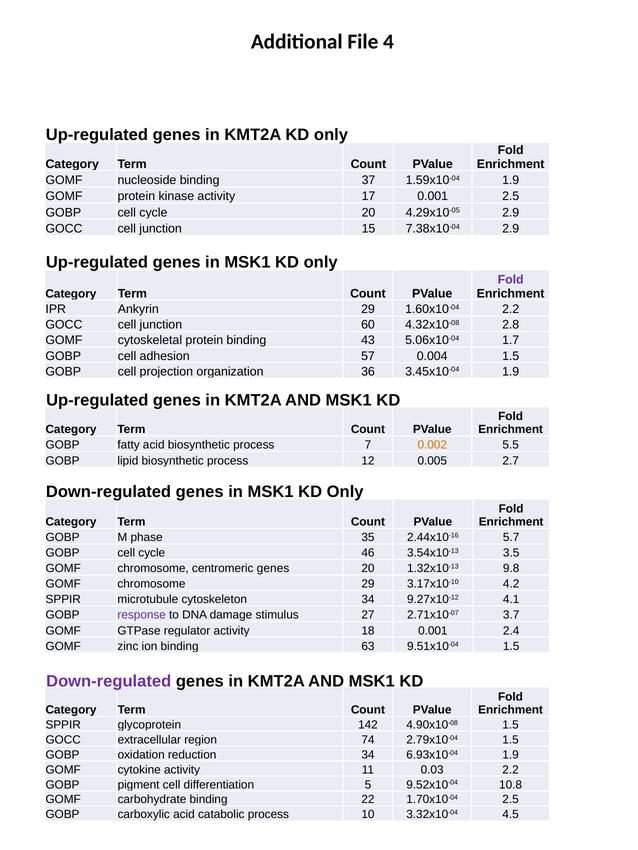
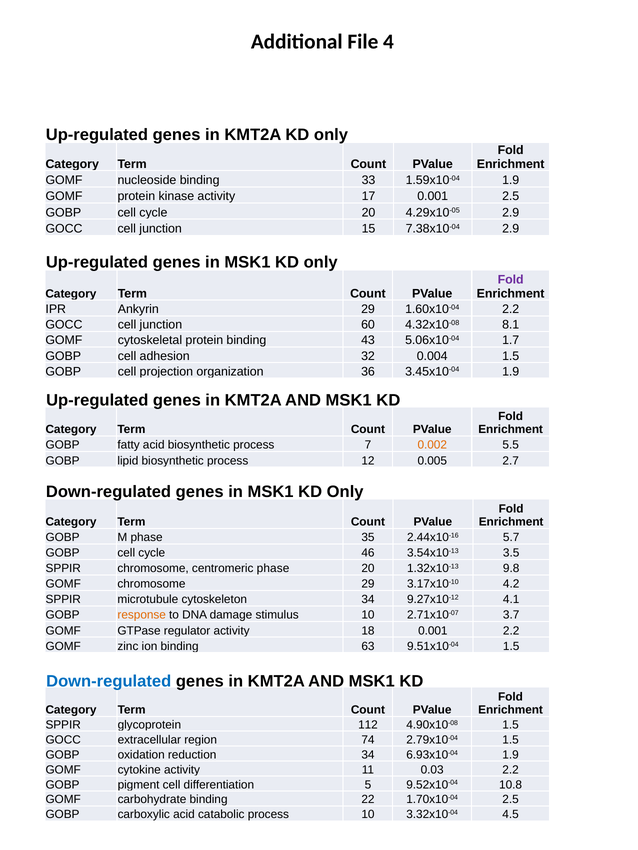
37: 37 -> 33
2.8: 2.8 -> 8.1
57: 57 -> 32
GOMF at (63, 569): GOMF -> SPPIR
centromeric genes: genes -> phase
response colour: purple -> orange
stimulus 27: 27 -> 10
0.001 2.4: 2.4 -> 2.2
Down-regulated at (109, 682) colour: purple -> blue
142: 142 -> 112
